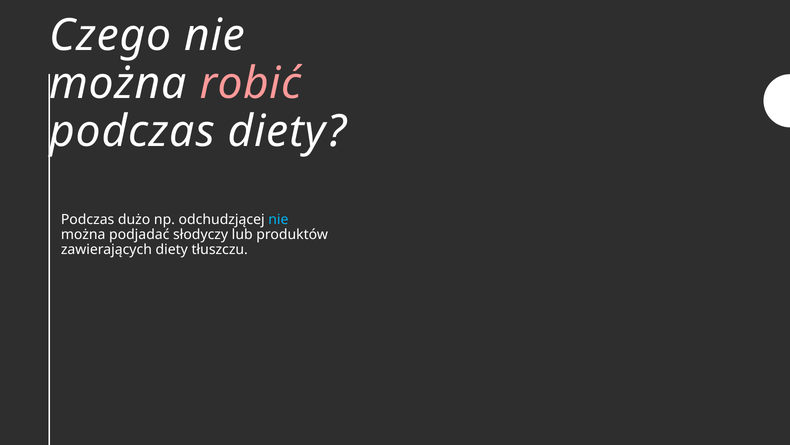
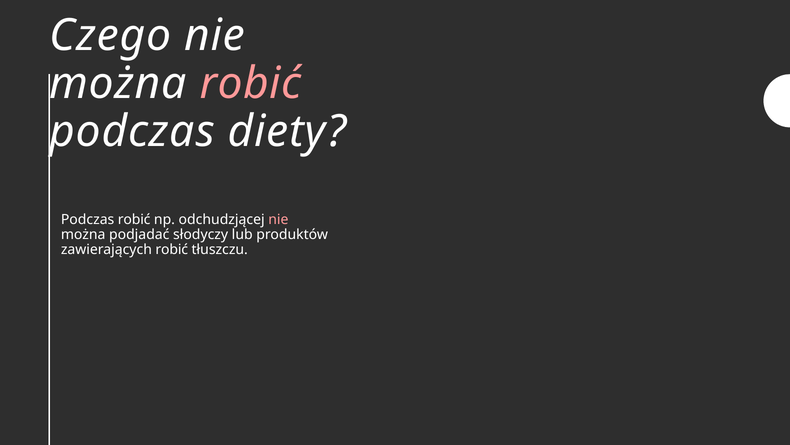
Podczas dużo: dużo -> robić
nie at (278, 219) colour: light blue -> pink
zawierających diety: diety -> robić
